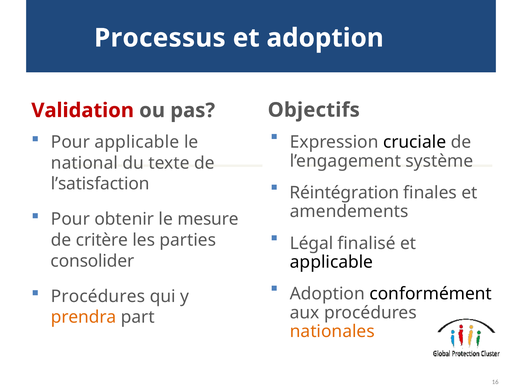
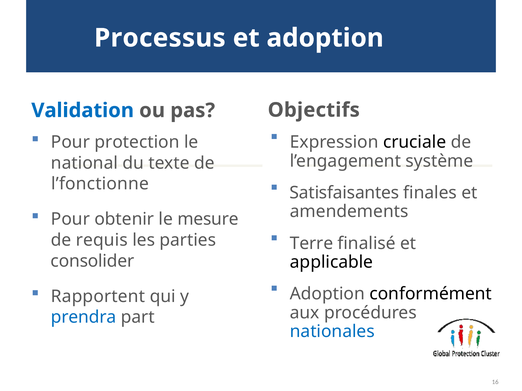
Validation colour: red -> blue
Pour applicable: applicable -> protection
l’satisfaction: l’satisfaction -> l’fonctionne
Réintégration: Réintégration -> Satisfaisantes
Légal: Légal -> Terre
critère: critère -> requis
Procédures at (98, 297): Procédures -> Rapportent
prendra colour: orange -> blue
nationales colour: orange -> blue
